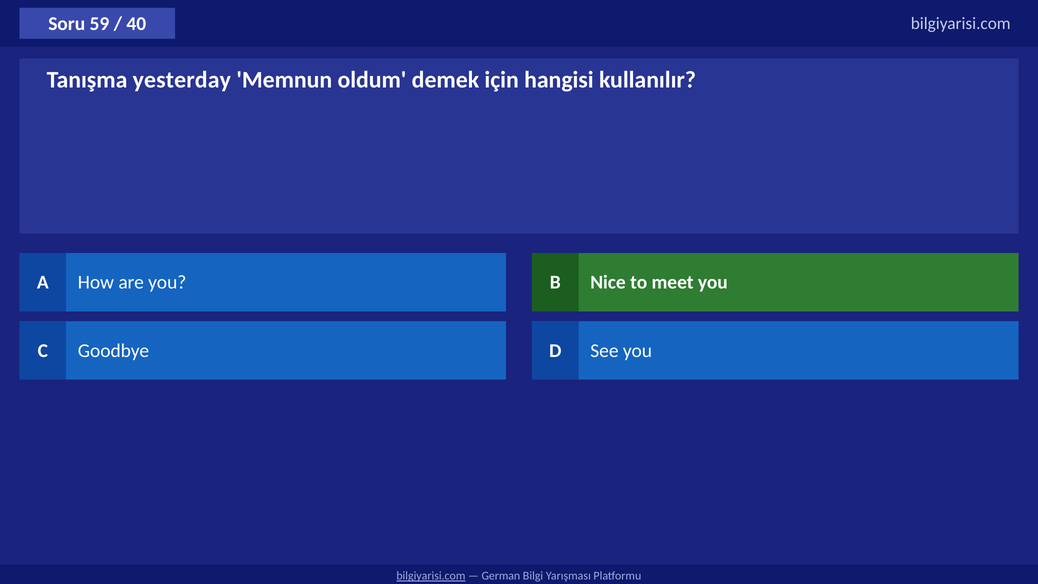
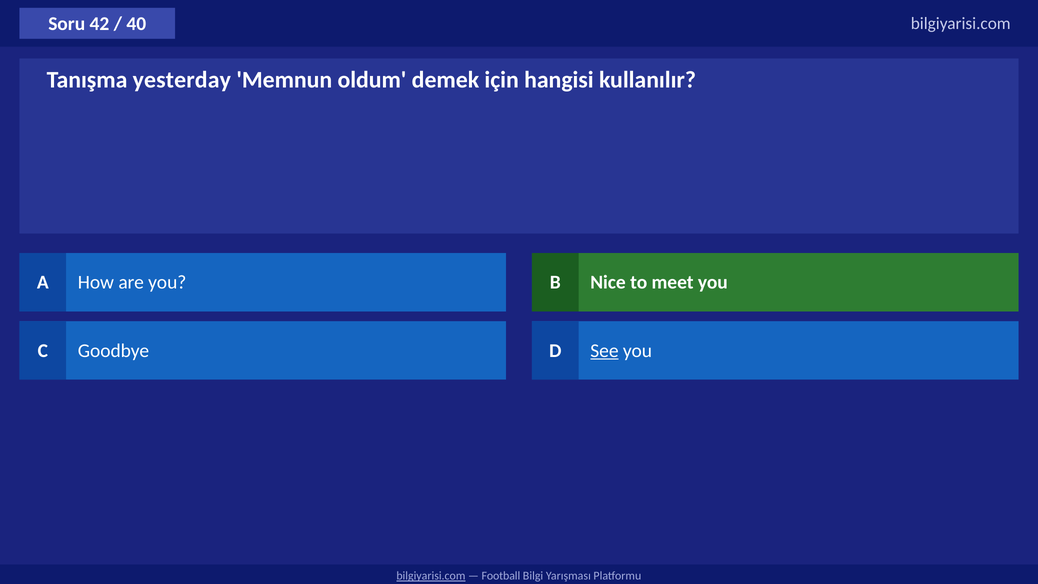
59: 59 -> 42
See underline: none -> present
German: German -> Football
